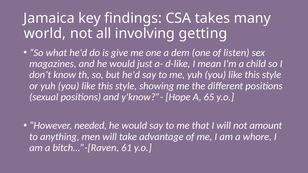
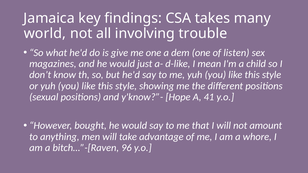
getting: getting -> trouble
65: 65 -> 41
needed: needed -> bought
61: 61 -> 96
